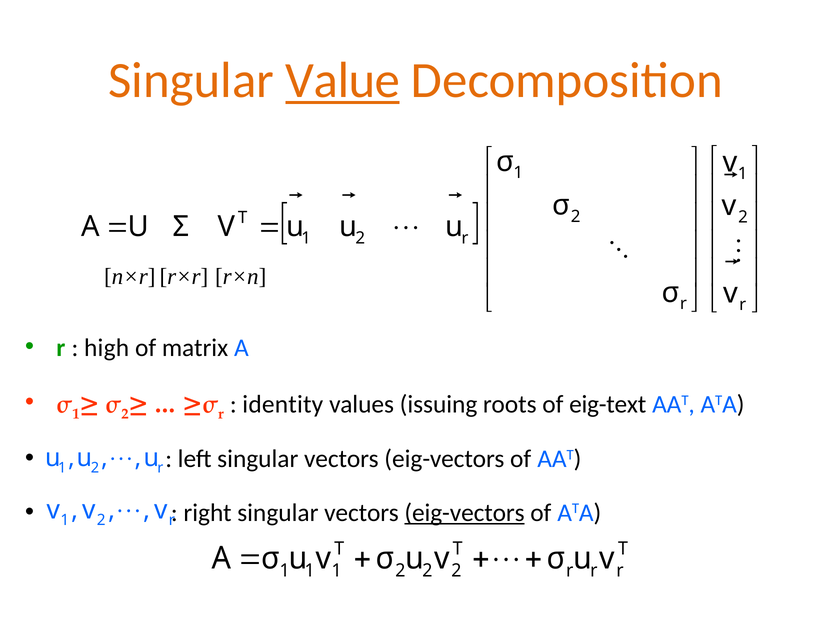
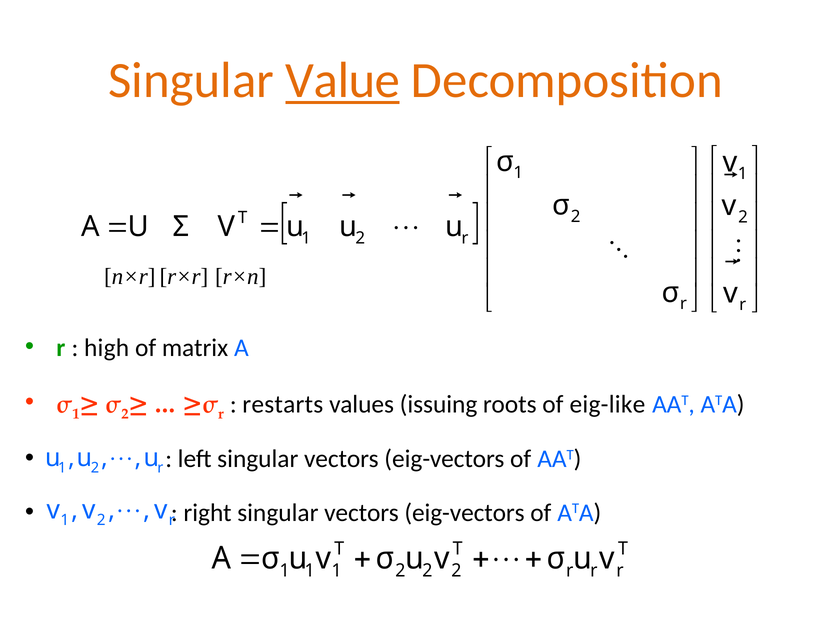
identity: identity -> restarts
eig-text: eig-text -> eig-like
eig-vectors at (465, 513) underline: present -> none
